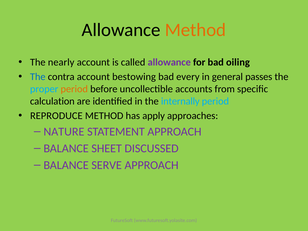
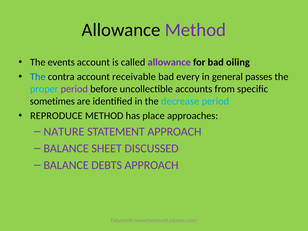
Method at (195, 30) colour: orange -> purple
nearly: nearly -> events
bestowing: bestowing -> receivable
period at (74, 89) colour: orange -> purple
calculation: calculation -> sometimes
internally: internally -> decrease
apply: apply -> place
SERVE: SERVE -> DEBTS
